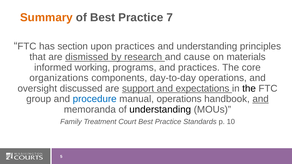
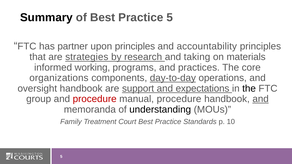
Summary colour: orange -> black
Practice 7: 7 -> 5
section: section -> partner
upon practices: practices -> principles
and understanding: understanding -> accountability
dismissed: dismissed -> strategies
cause: cause -> taking
day-to-day underline: none -> present
oversight discussed: discussed -> handbook
procedure at (95, 99) colour: blue -> red
manual operations: operations -> procedure
